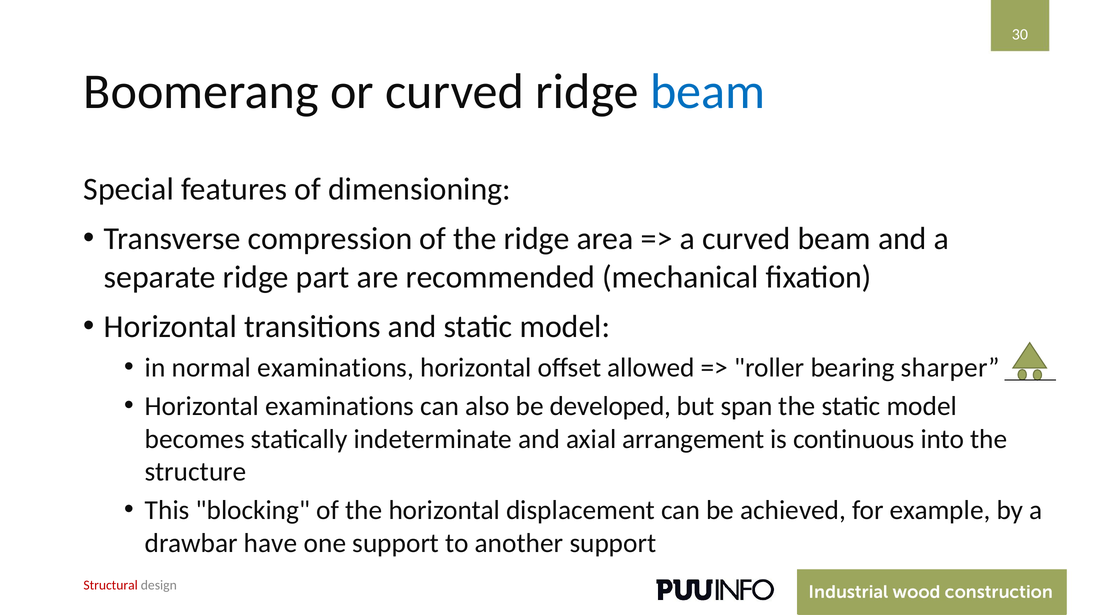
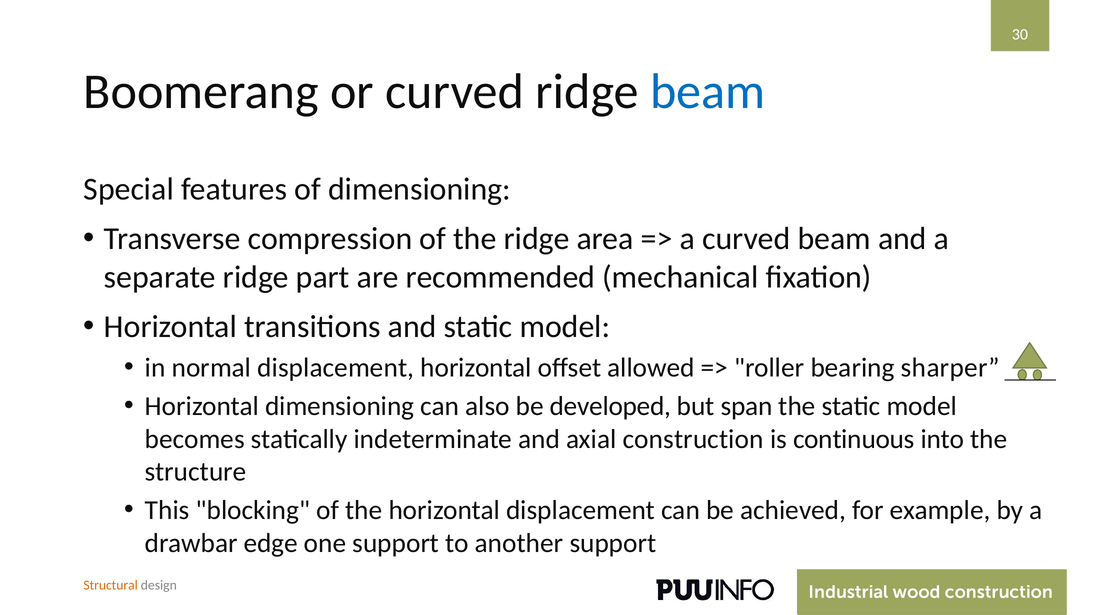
normal examinations: examinations -> displacement
Horizontal examinations: examinations -> dimensioning
arrangement: arrangement -> construction
have: have -> edge
Structural colour: red -> orange
